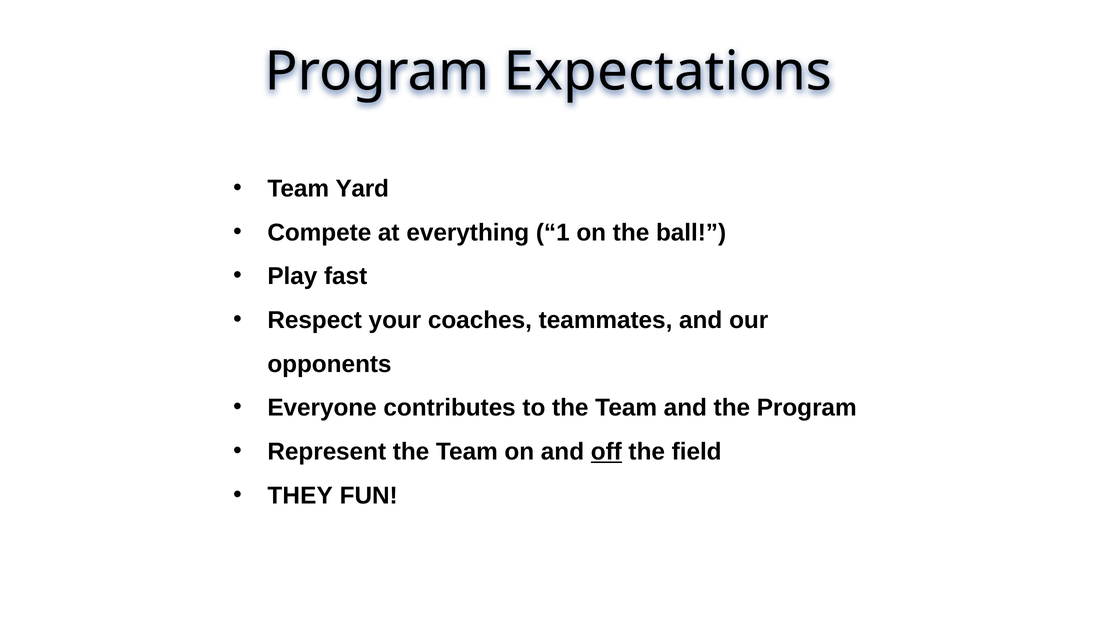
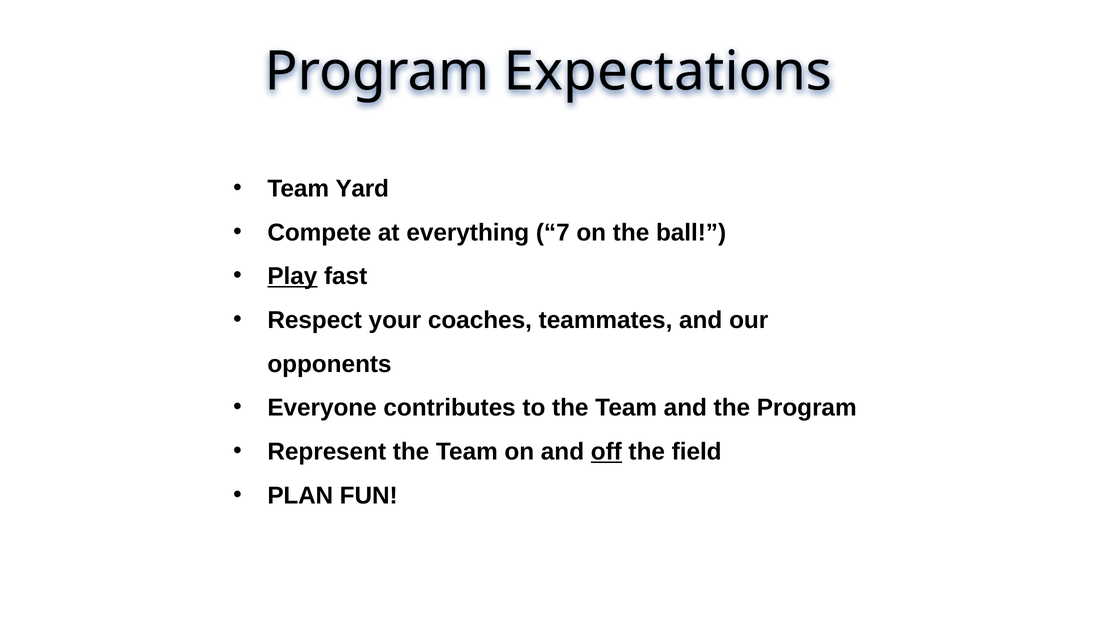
1: 1 -> 7
Play underline: none -> present
THEY: THEY -> PLAN
